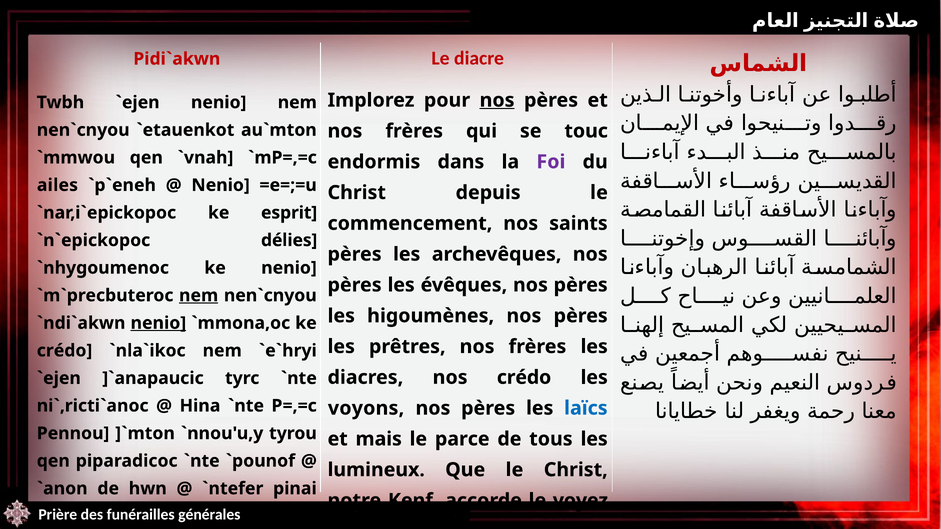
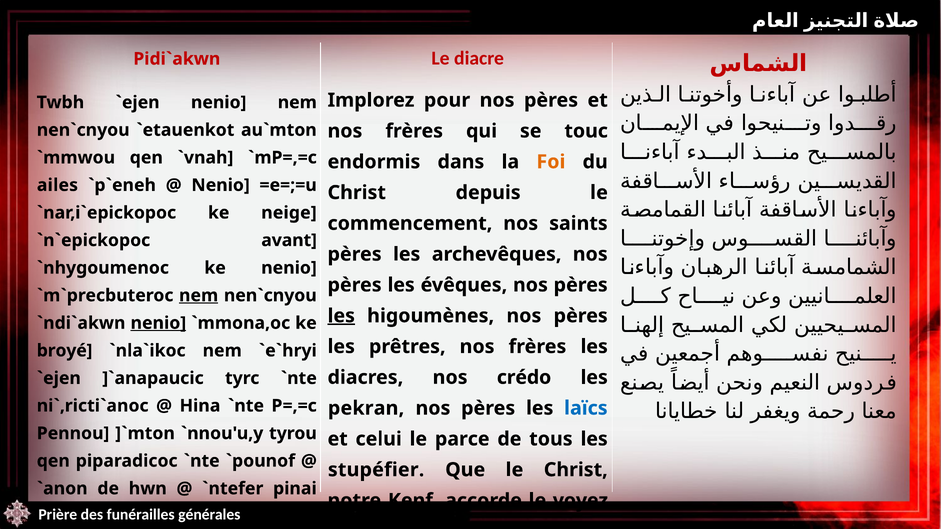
nos at (497, 100) underline: present -> none
Foi colour: purple -> orange
esprit: esprit -> neige
délies: délies -> avant
les at (341, 316) underline: none -> present
crédo at (65, 351): crédo -> broyé
voyons: voyons -> pekran
mais: mais -> celui
lumineux: lumineux -> stupéfier
